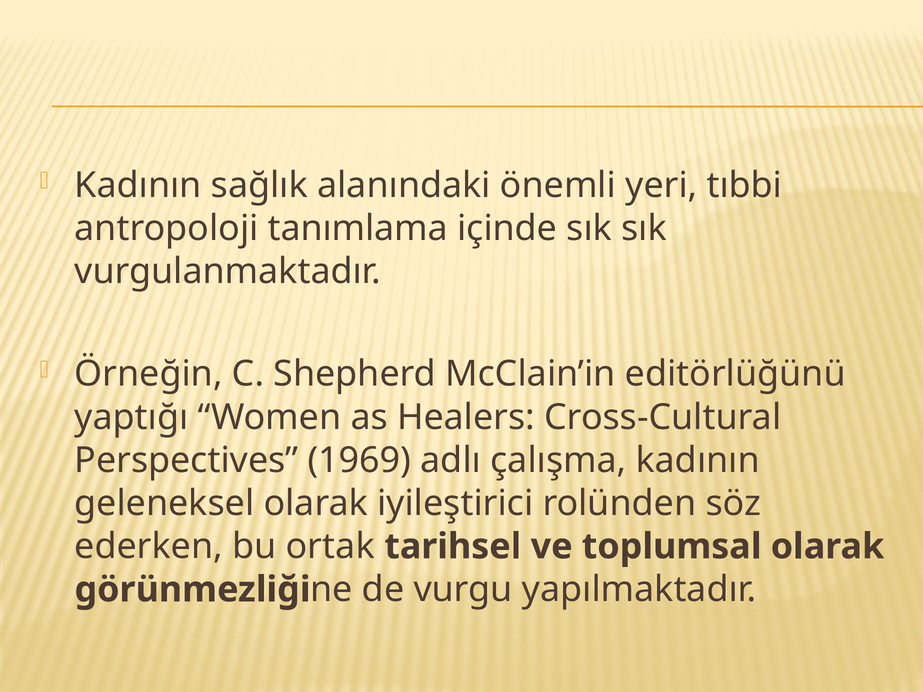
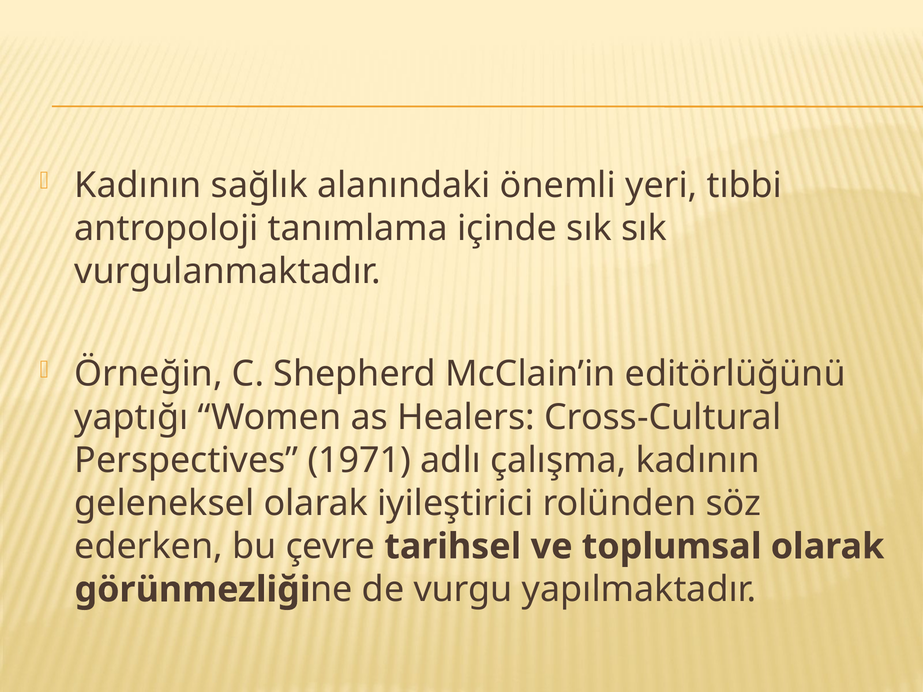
1969: 1969 -> 1971
ortak: ortak -> çevre
